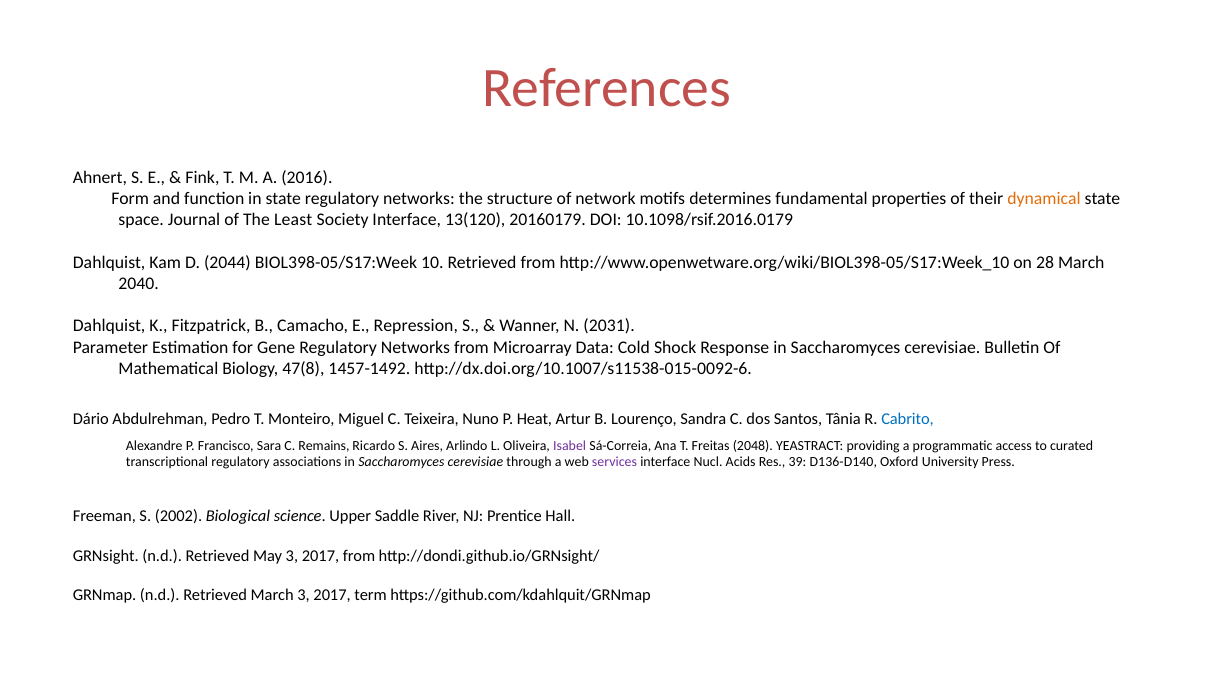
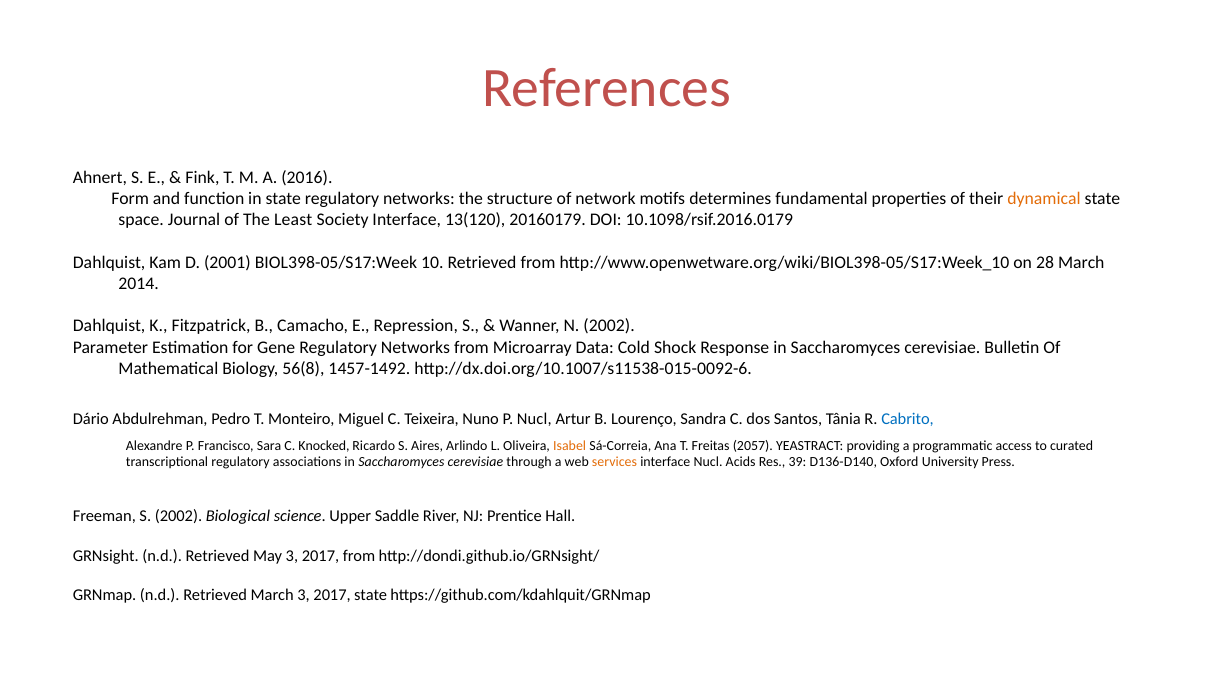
2044: 2044 -> 2001
2040: 2040 -> 2014
N 2031: 2031 -> 2002
47(8: 47(8 -> 56(8
P Heat: Heat -> Nucl
Remains: Remains -> Knocked
Isabel colour: purple -> orange
2048: 2048 -> 2057
services colour: purple -> orange
2017 term: term -> state
